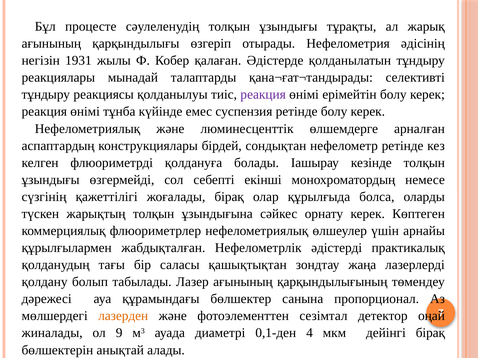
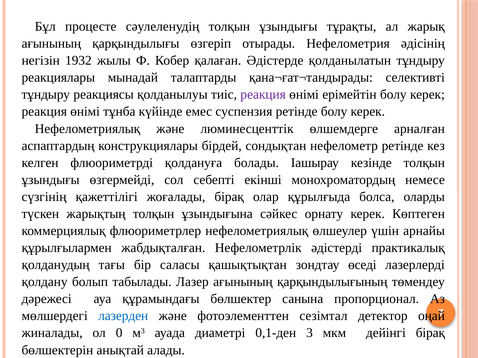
1931: 1931 -> 1932
жаңа: жаңа -> өседі
лазерден colour: orange -> blue
9: 9 -> 0
4: 4 -> 3
